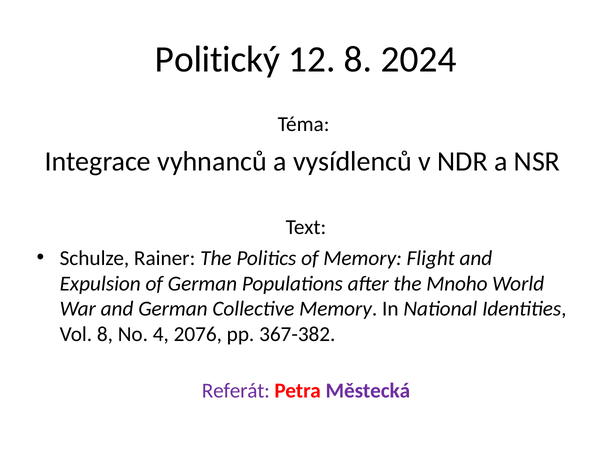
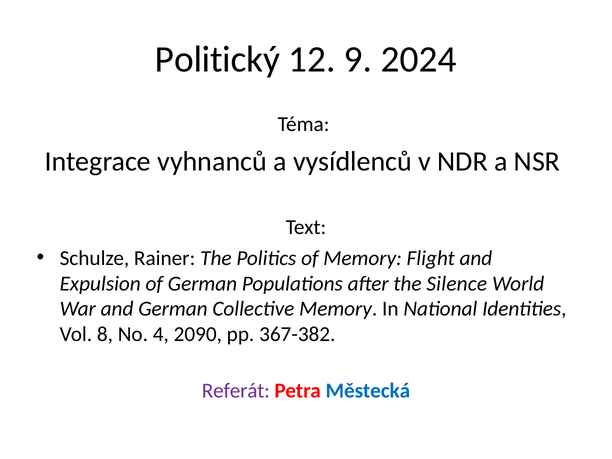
12 8: 8 -> 9
Mnoho: Mnoho -> Silence
2076: 2076 -> 2090
Městecká colour: purple -> blue
